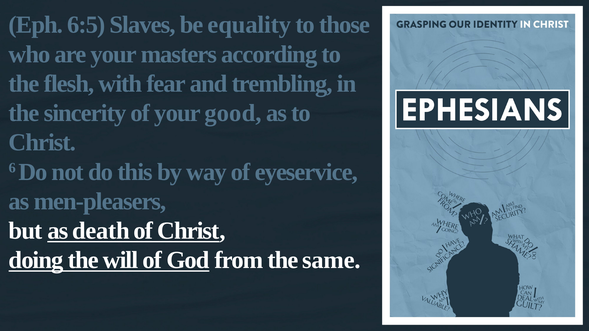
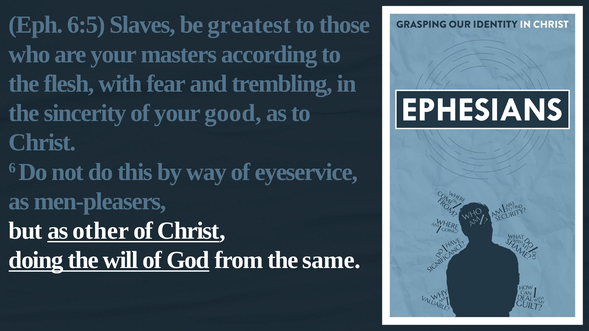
equality: equality -> greatest
death: death -> other
